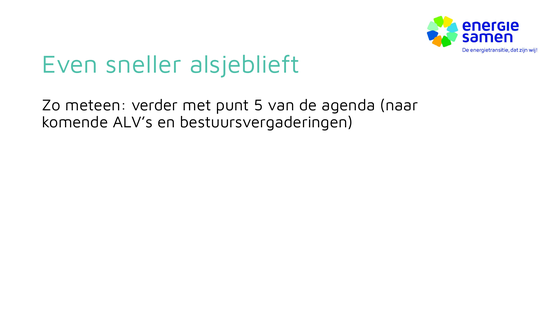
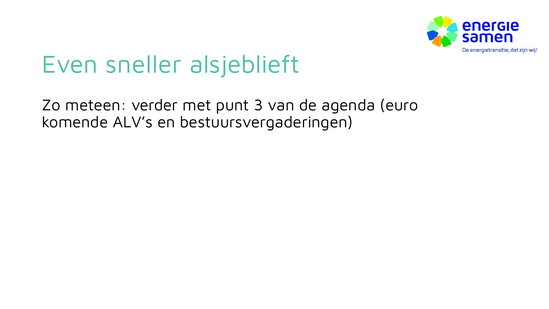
5: 5 -> 3
naar: naar -> euro
